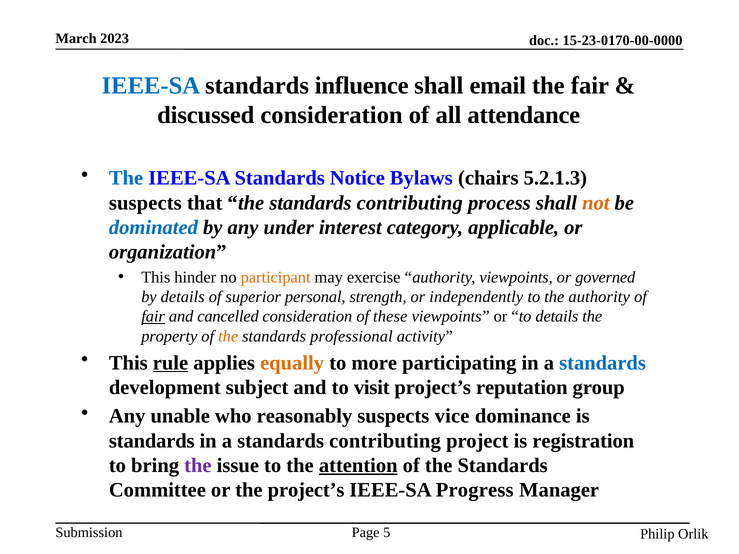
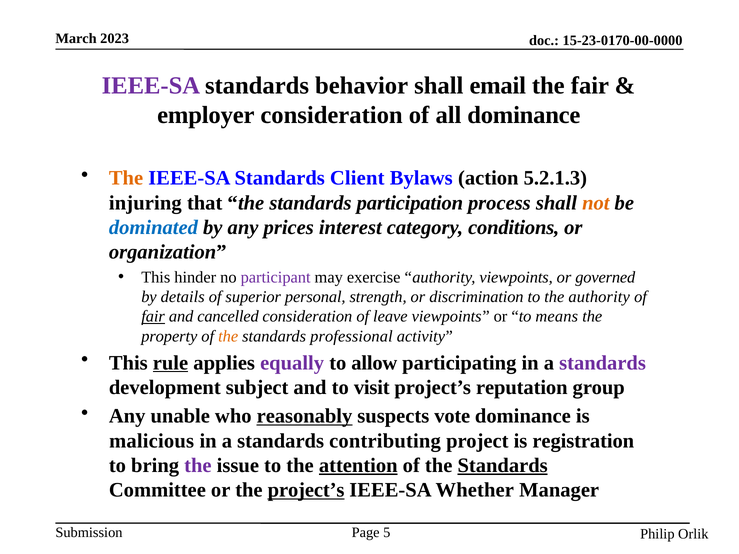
IEEE-SA at (151, 85) colour: blue -> purple
influence: influence -> behavior
discussed: discussed -> employer
all attendance: attendance -> dominance
The at (126, 178) colour: blue -> orange
Notice: Notice -> Client
chairs: chairs -> action
suspects at (145, 203): suspects -> injuring
the standards contributing: contributing -> participation
under: under -> prices
applicable: applicable -> conditions
participant colour: orange -> purple
independently: independently -> discrimination
these: these -> leave
to details: details -> means
equally colour: orange -> purple
more: more -> allow
standards at (603, 363) colour: blue -> purple
reasonably underline: none -> present
vice: vice -> vote
standards at (152, 441): standards -> malicious
Standards at (503, 466) underline: none -> present
project’s at (306, 490) underline: none -> present
Progress: Progress -> Whether
